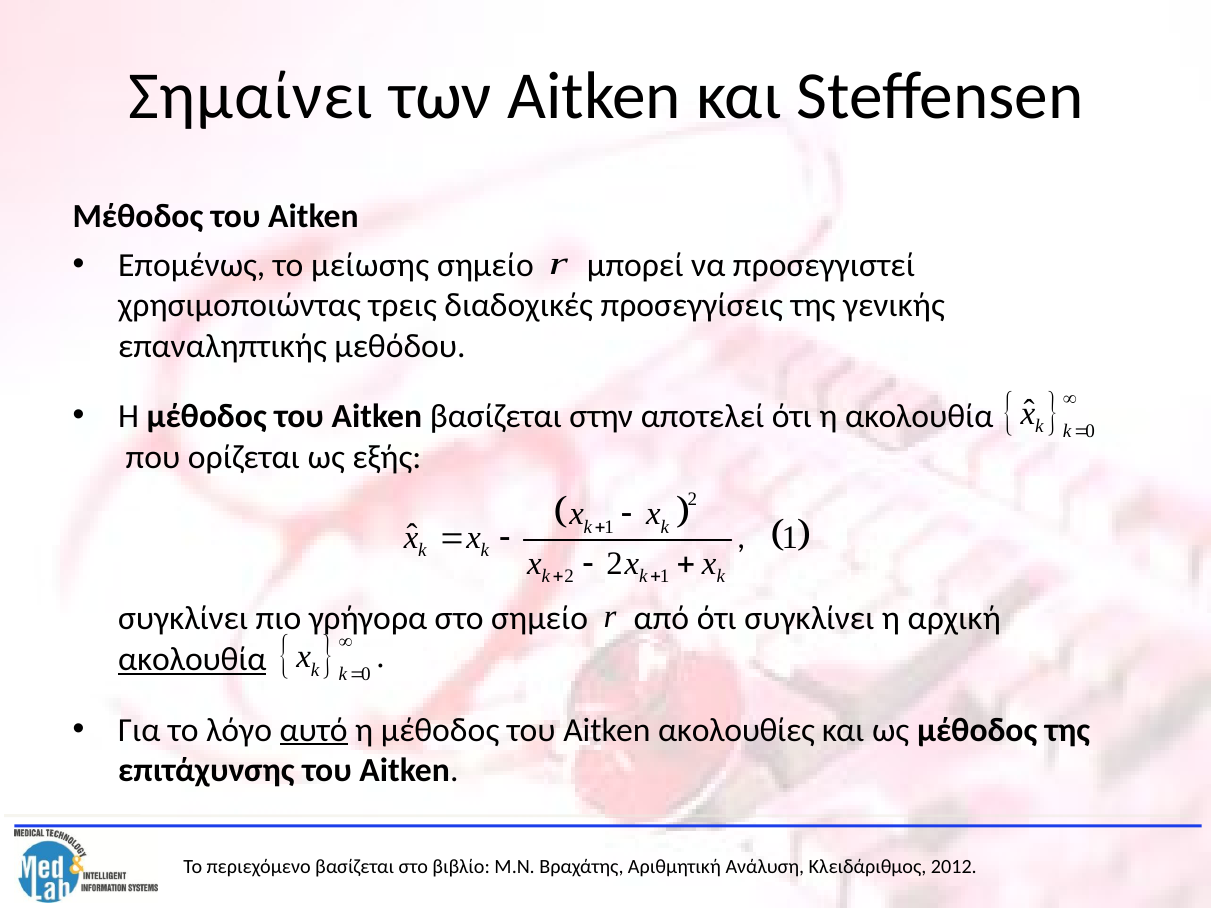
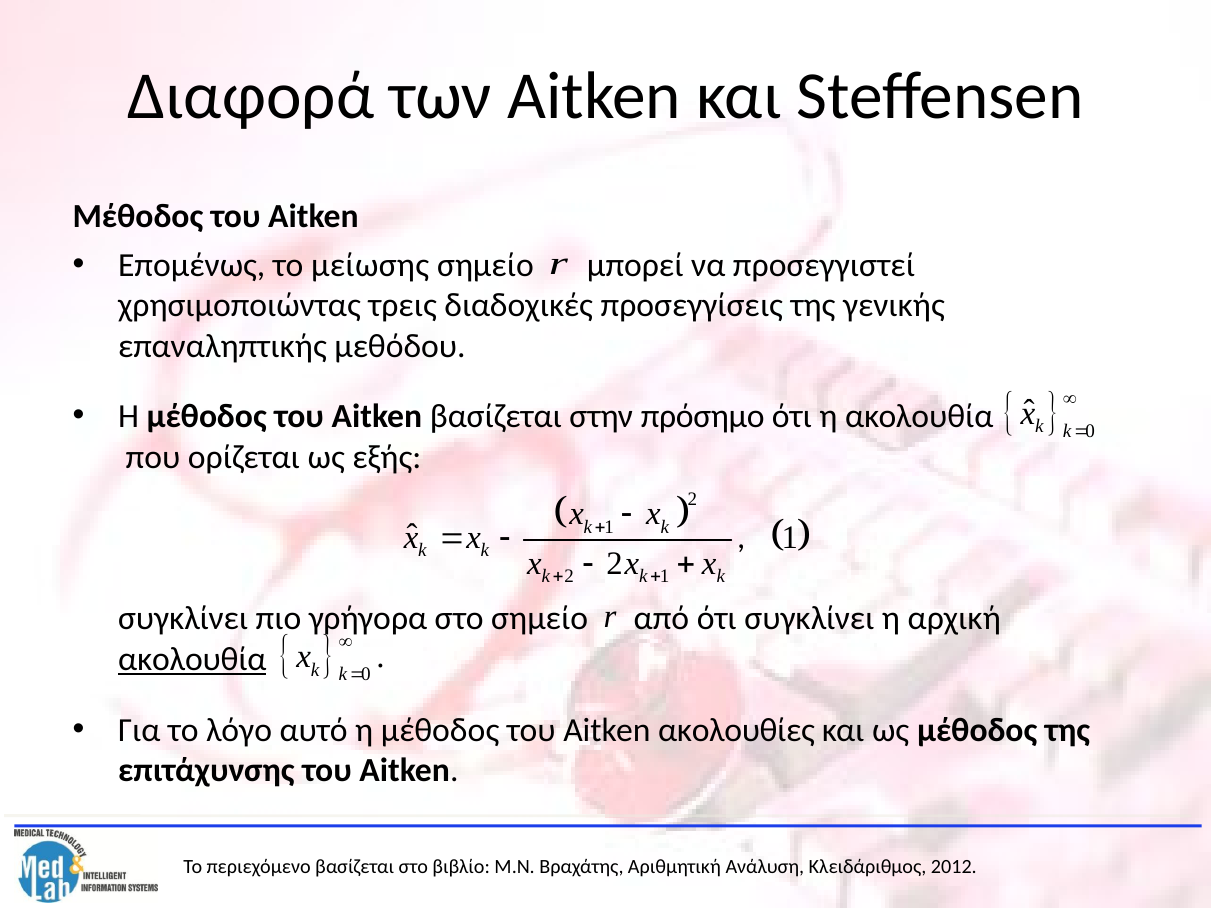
Σημαίνει: Σημαίνει -> Διαφορά
αποτελεί: αποτελεί -> πρόσημο
αυτό underline: present -> none
